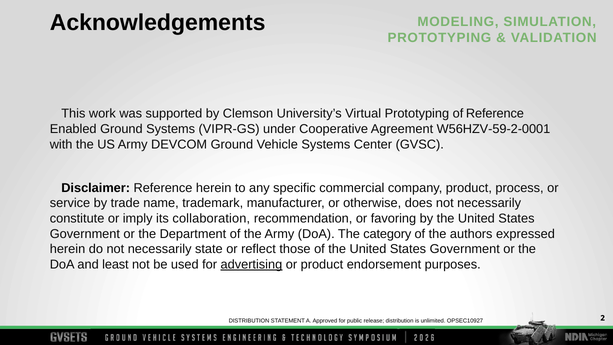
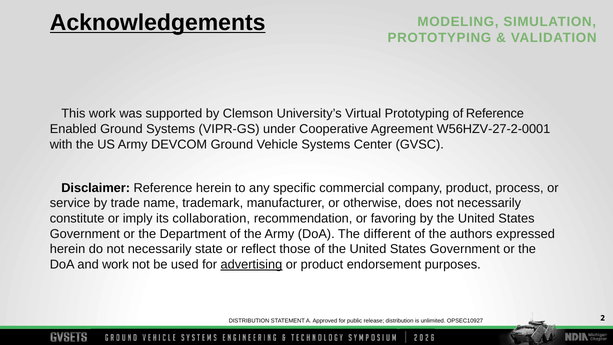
Acknowledgements underline: none -> present
W56HZV-59-2-0001: W56HZV-59-2-0001 -> W56HZV-27-2-0001
category: category -> different
and least: least -> work
